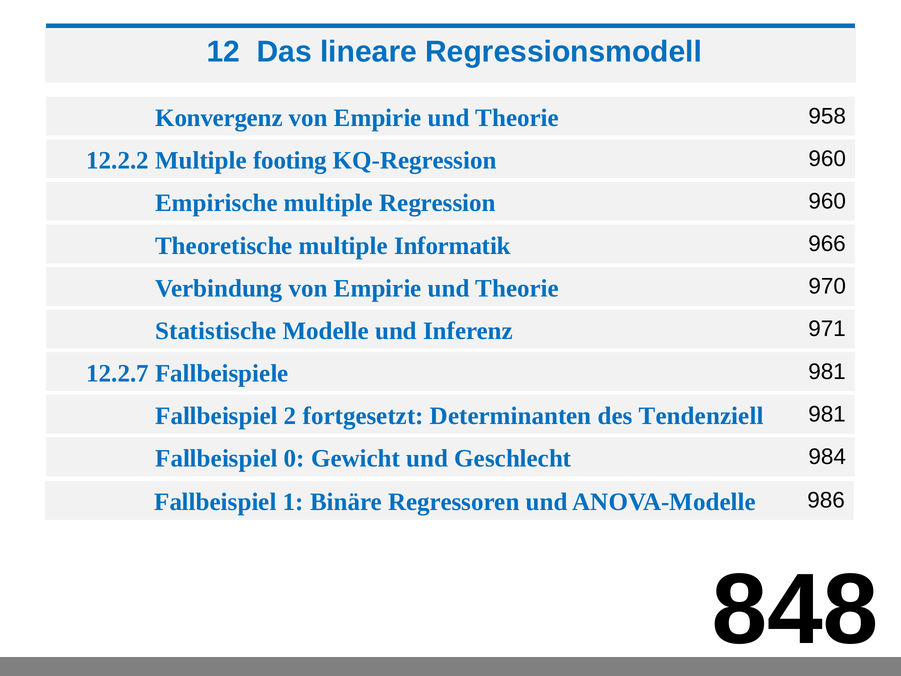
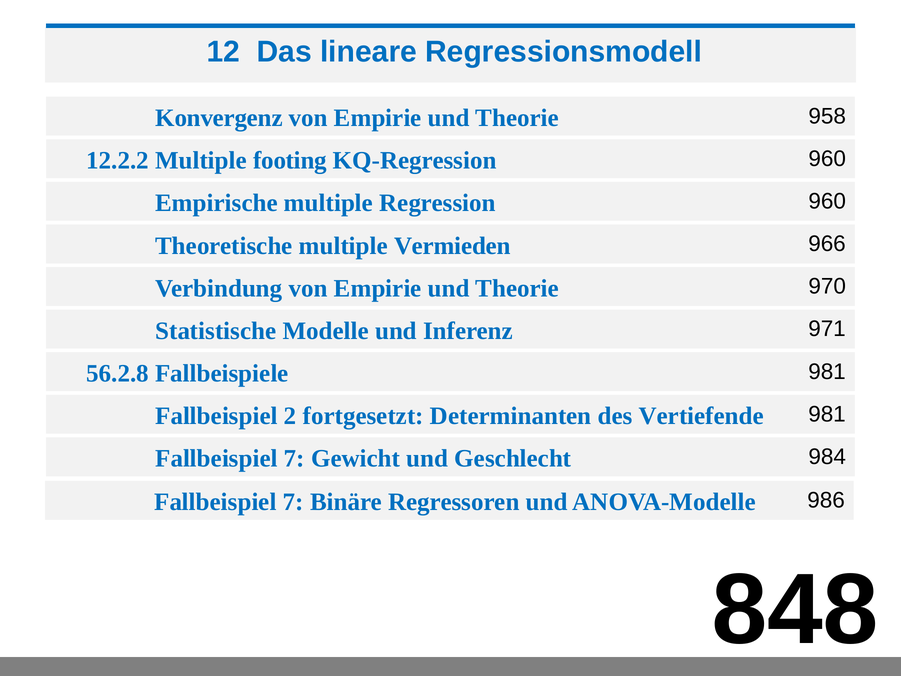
Informatik: Informatik -> Vermieden
12.2.7: 12.2.7 -> 56.2.8
Tendenziell: Tendenziell -> Vertiefende
0 at (294, 458): 0 -> 7
1 at (293, 502): 1 -> 7
